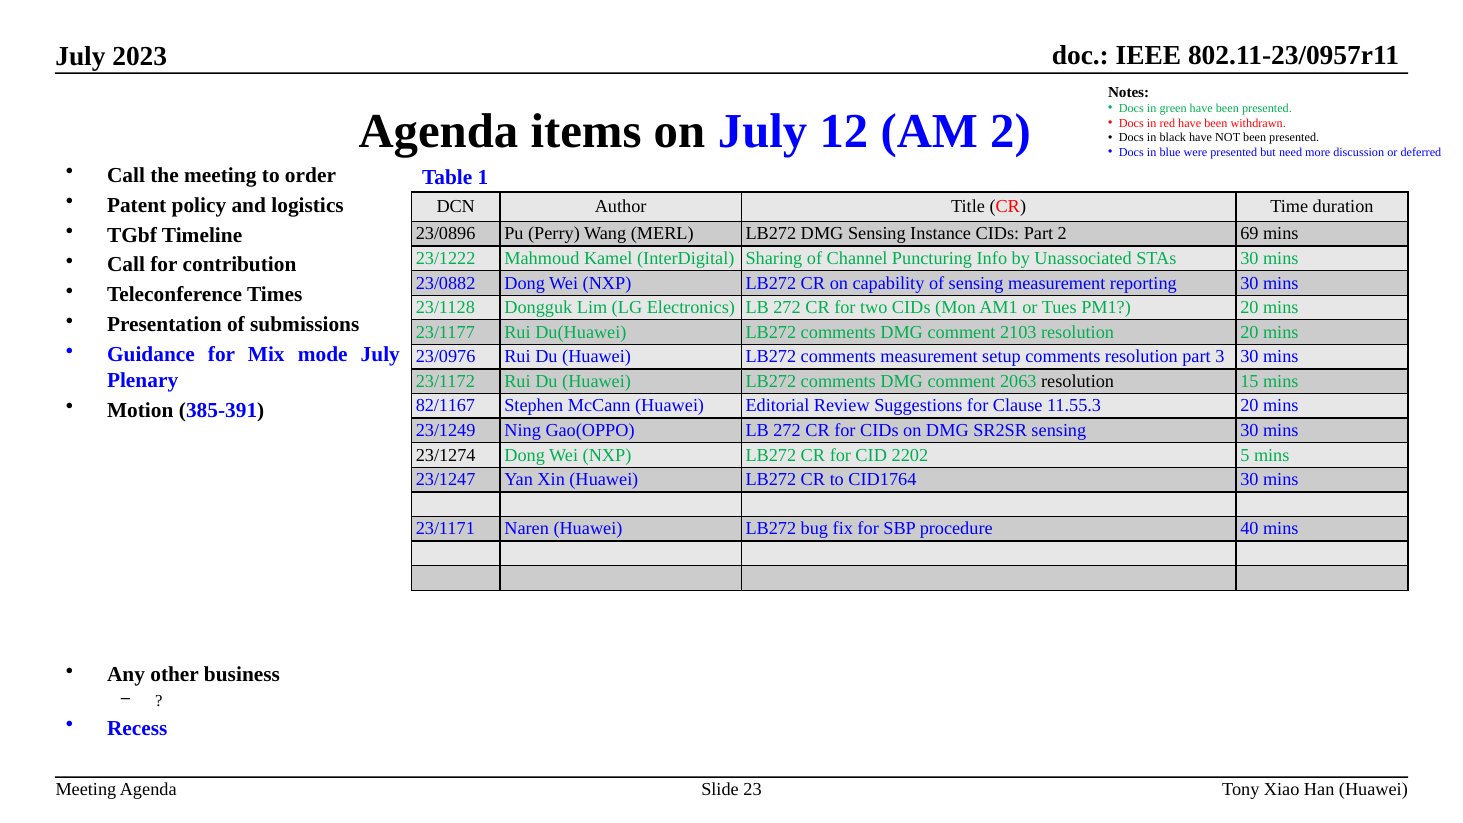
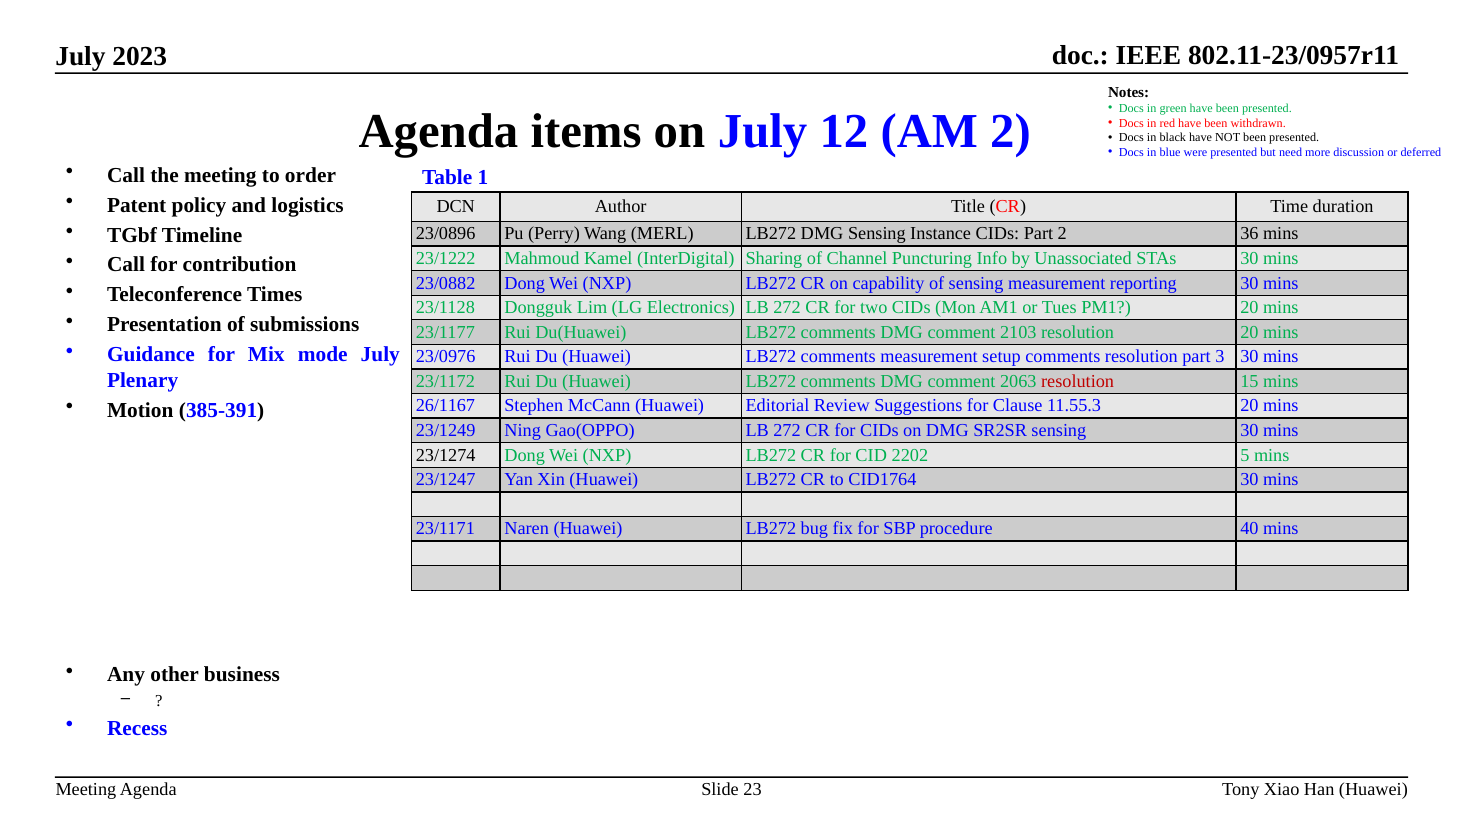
69: 69 -> 36
resolution at (1078, 381) colour: black -> red
82/1167: 82/1167 -> 26/1167
